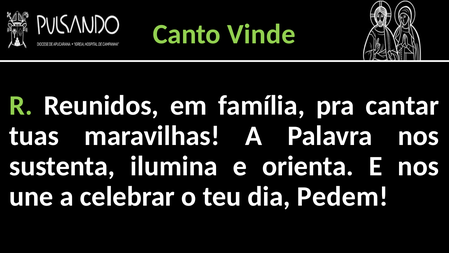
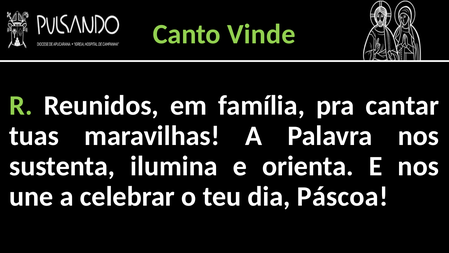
Pedem: Pedem -> Páscoa
